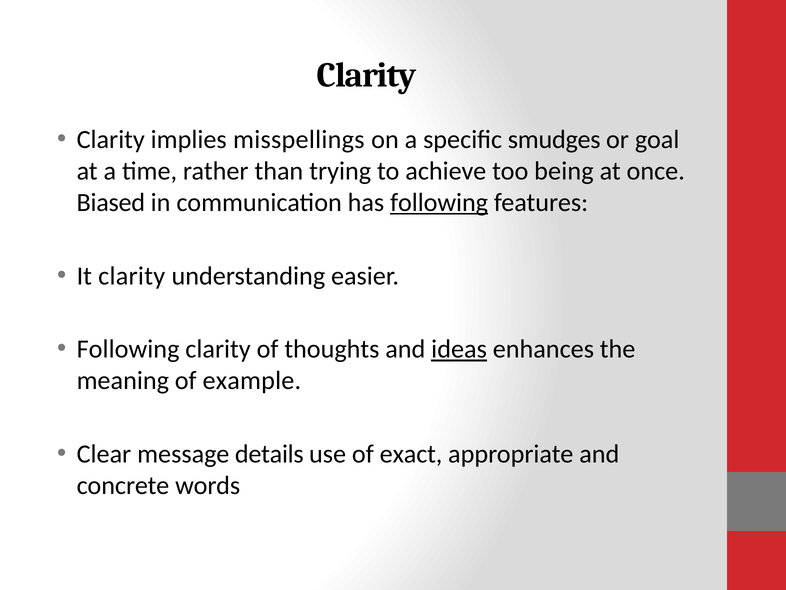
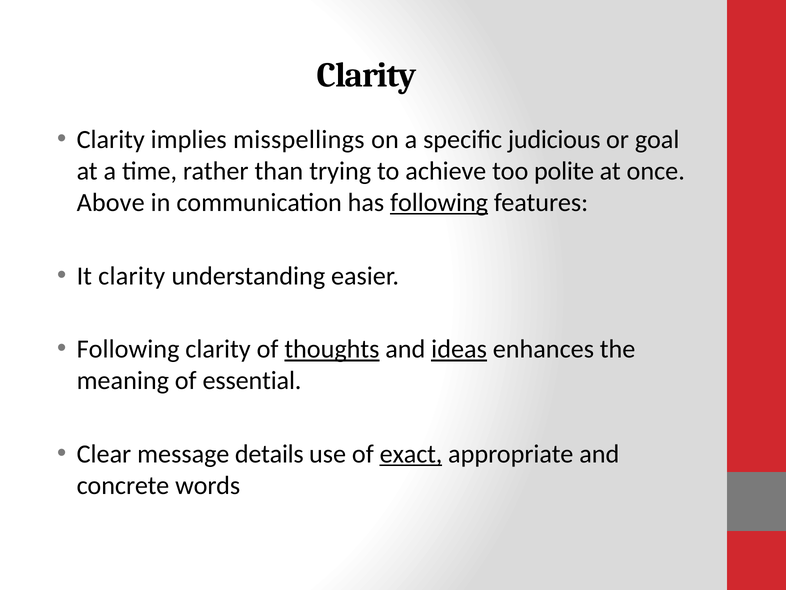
smudges: smudges -> judicious
being: being -> polite
Biased: Biased -> Above
thoughts underline: none -> present
example: example -> essential
exact underline: none -> present
